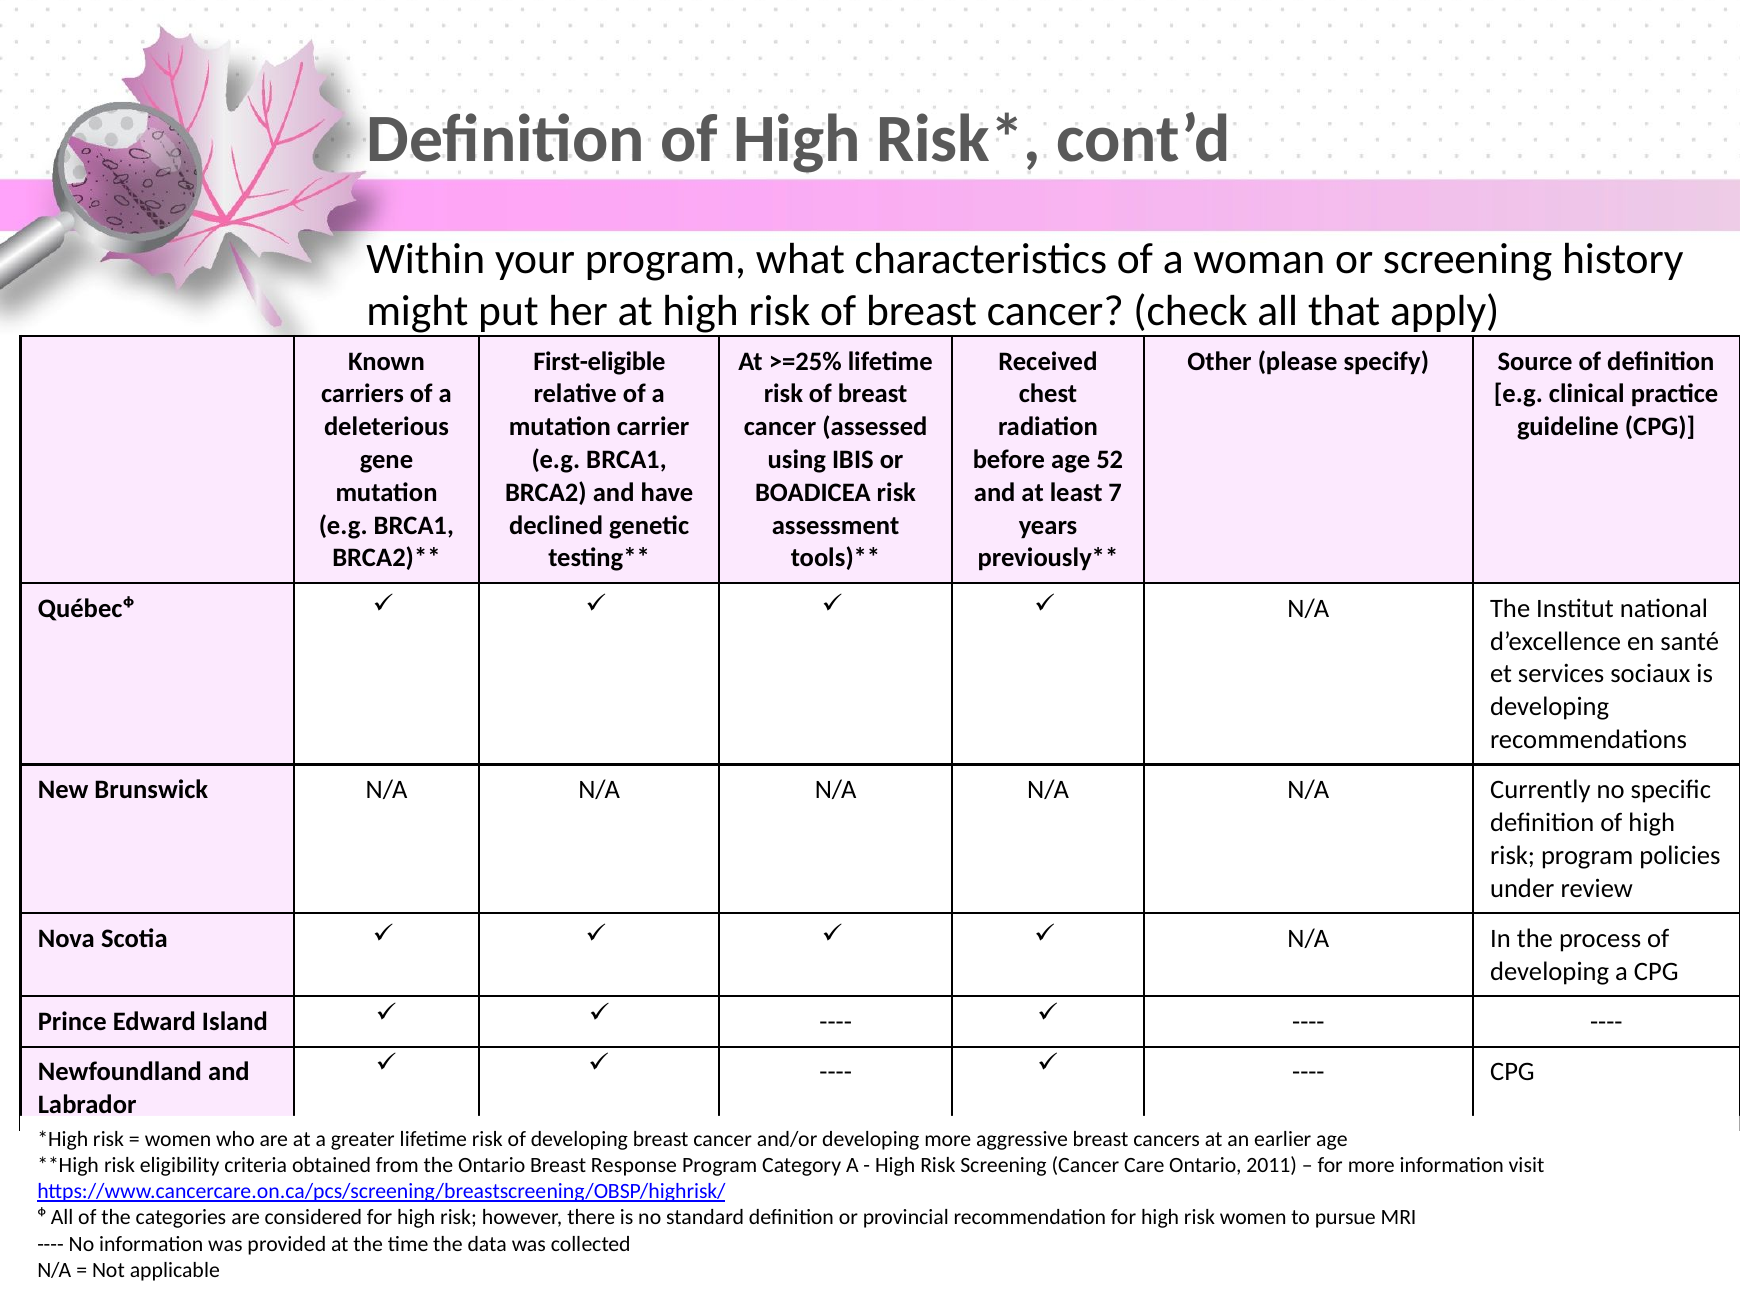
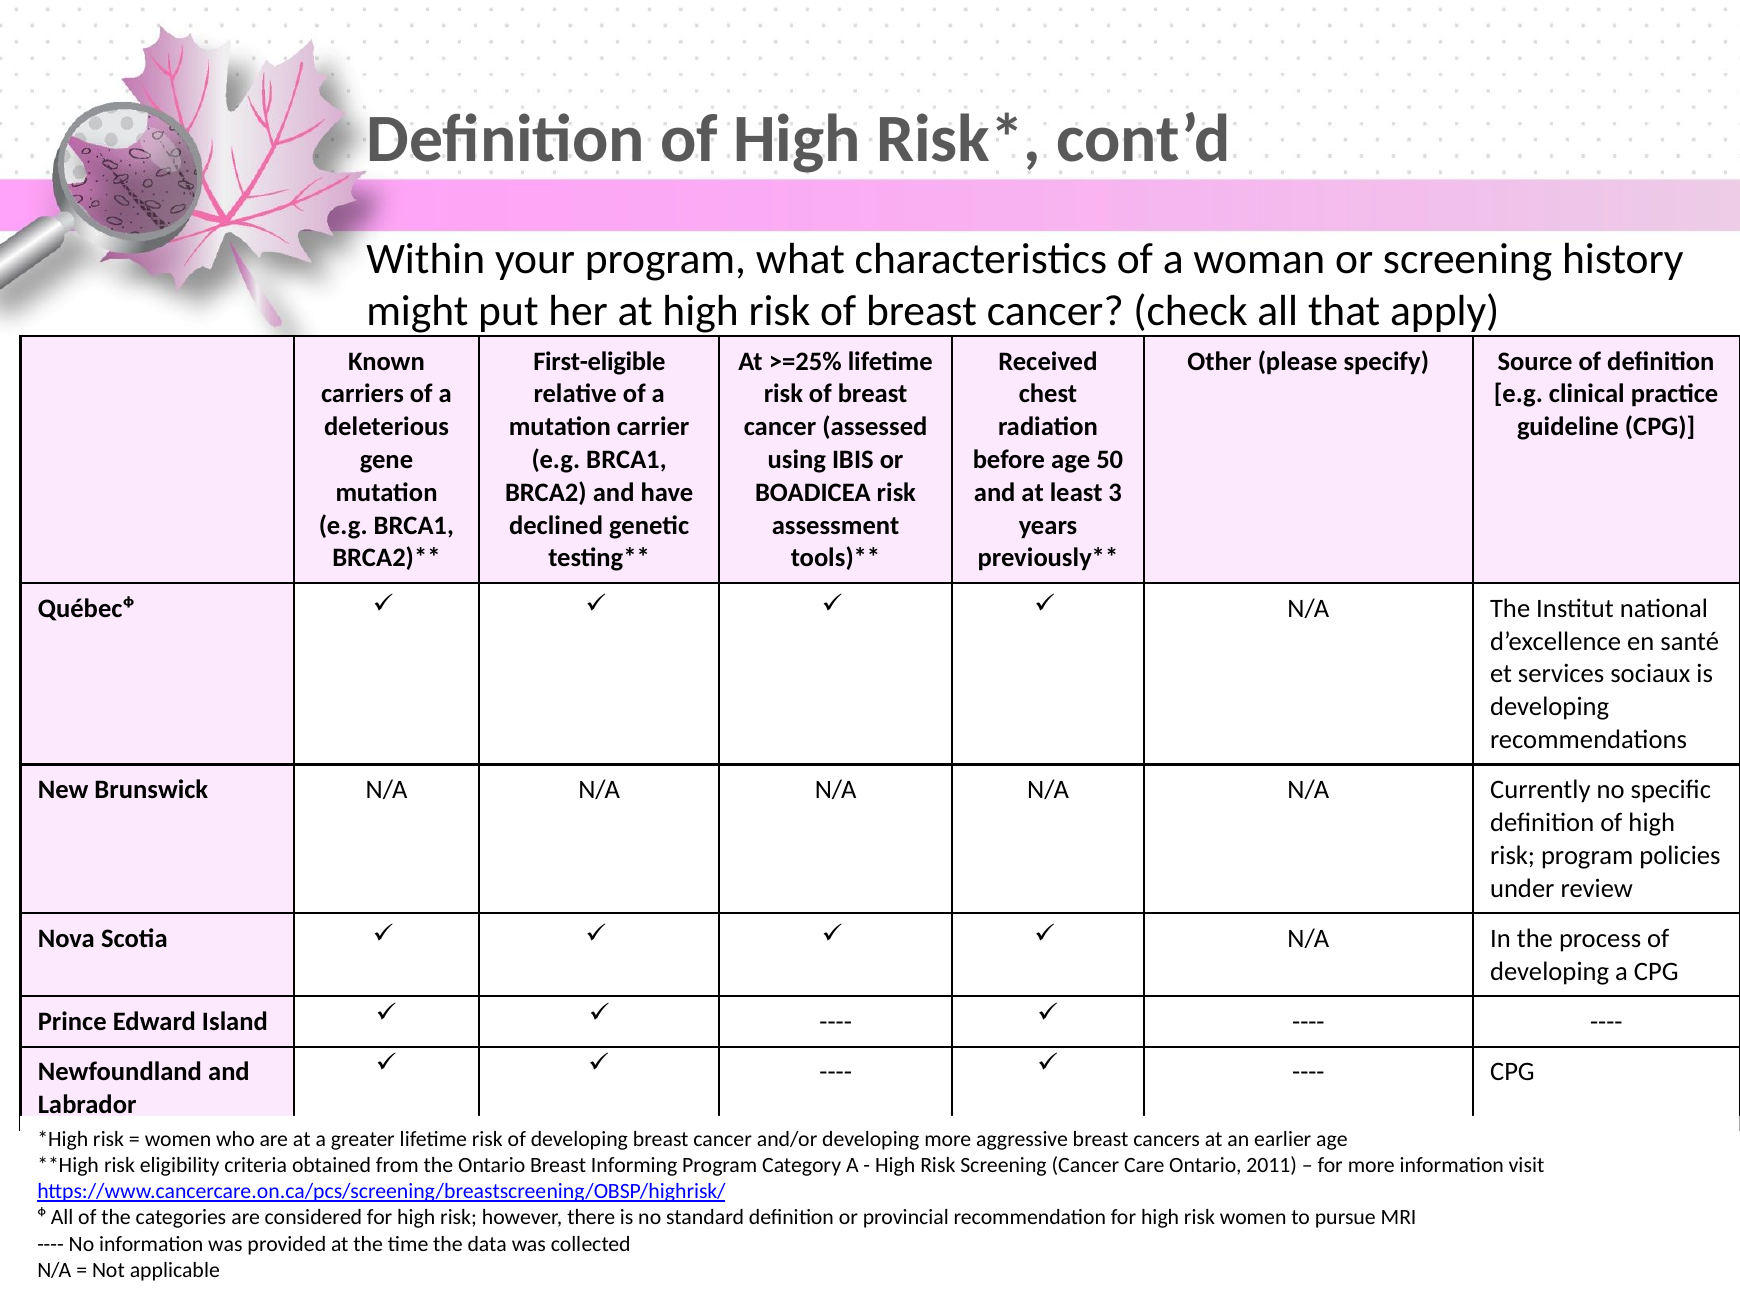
52: 52 -> 50
7: 7 -> 3
Response: Response -> Informing
